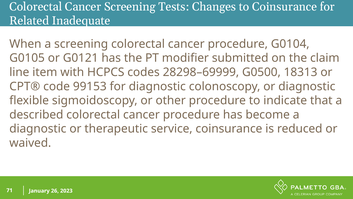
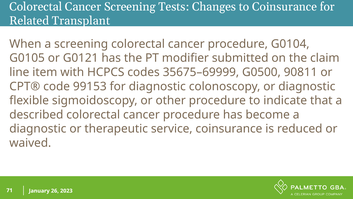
Inadequate: Inadequate -> Transplant
28298–69999: 28298–69999 -> 35675–69999
18313: 18313 -> 90811
